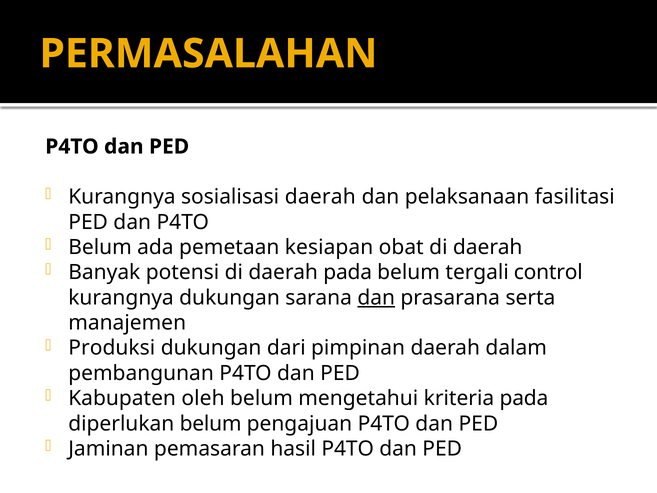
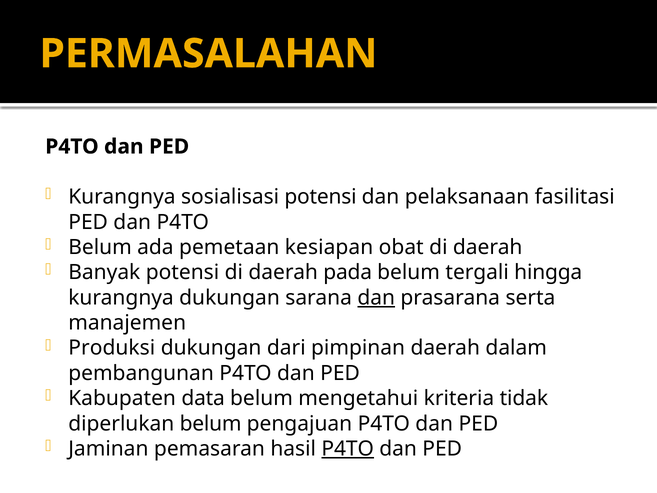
sosialisasi daerah: daerah -> potensi
control: control -> hingga
oleh: oleh -> data
kriteria pada: pada -> tidak
P4TO at (348, 449) underline: none -> present
